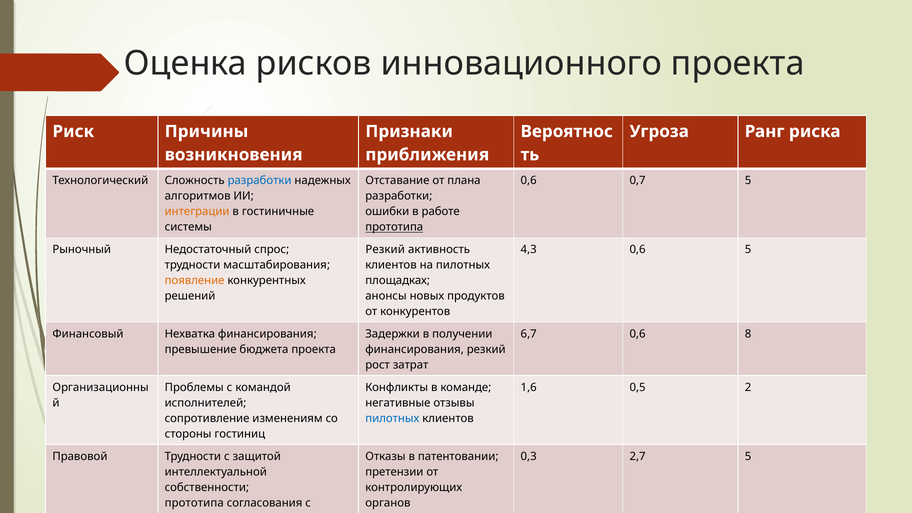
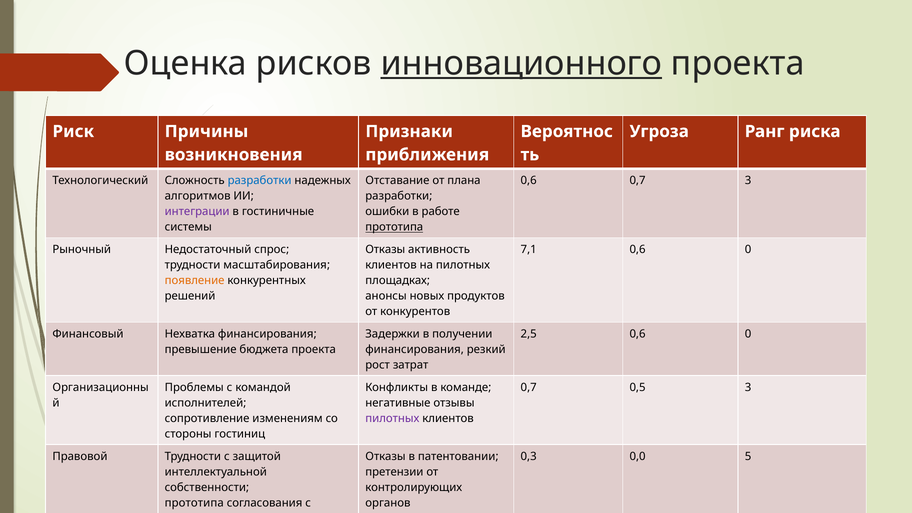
инновационного underline: none -> present
0,7 5: 5 -> 3
интеграции colour: orange -> purple
Резкий at (385, 250): Резкий -> Отказы
4,3: 4,3 -> 7,1
5 at (748, 250): 5 -> 0
6,7: 6,7 -> 2,5
8 at (748, 334): 8 -> 0
1,6 at (529, 387): 1,6 -> 0,7
0,5 2: 2 -> 3
пилотных at (392, 418) colour: blue -> purple
2,7: 2,7 -> 0,0
